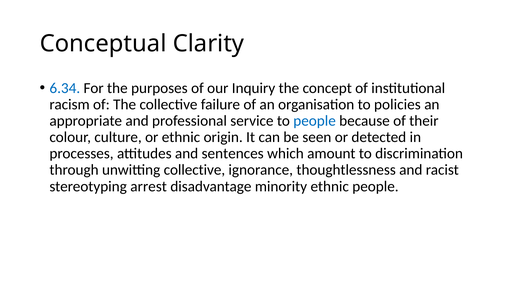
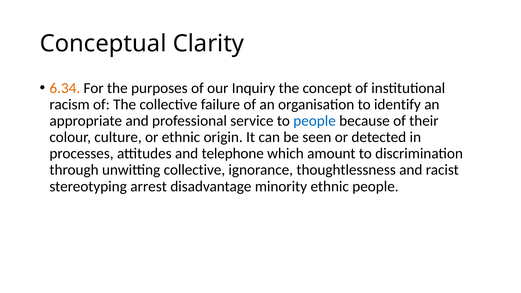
6.34 colour: blue -> orange
policies: policies -> identify
sentences: sentences -> telephone
